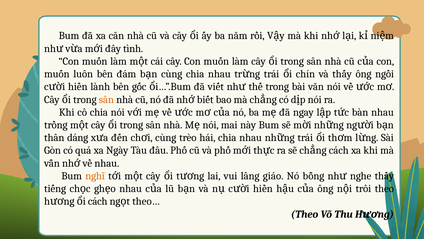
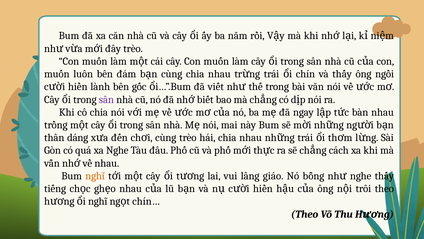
đây tình: tình -> trèo
sân at (106, 99) colour: orange -> purple
xa Ngày: Ngày -> Nghe
cách at (98, 201): cách -> nghĩ
theo…: theo… -> chín…
